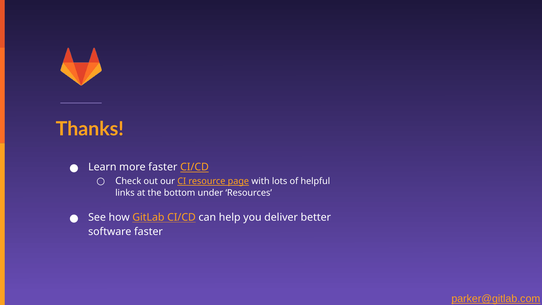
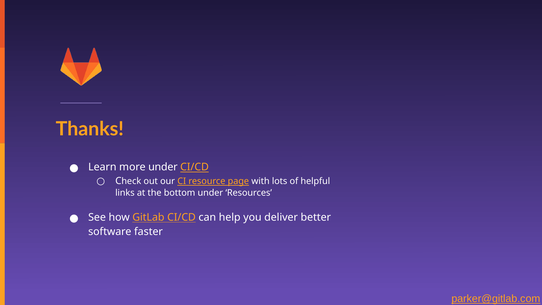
more faster: faster -> under
